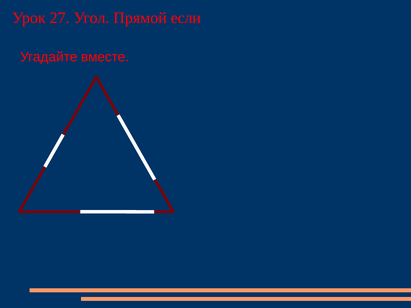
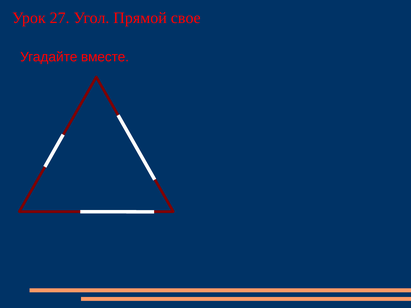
если: если -> свое
